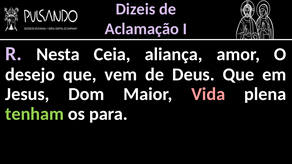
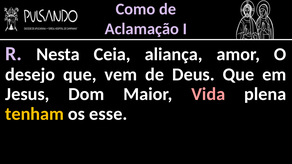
Dizeis: Dizeis -> Como
tenham colour: light green -> yellow
para: para -> esse
